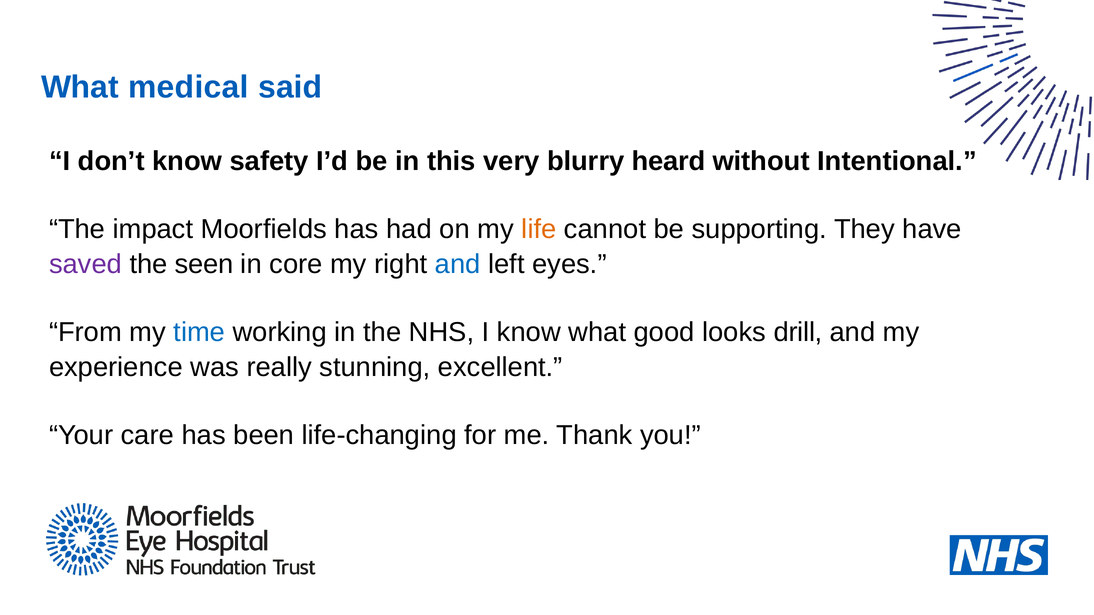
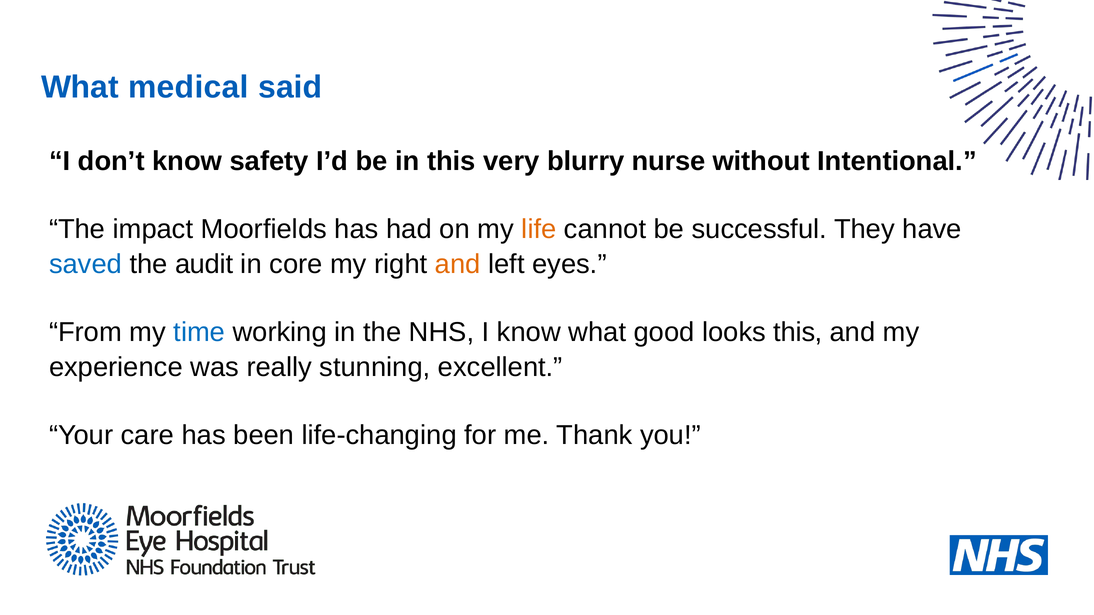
heard: heard -> nurse
supporting: supporting -> successful
saved colour: purple -> blue
seen: seen -> audit
and at (458, 264) colour: blue -> orange
looks drill: drill -> this
